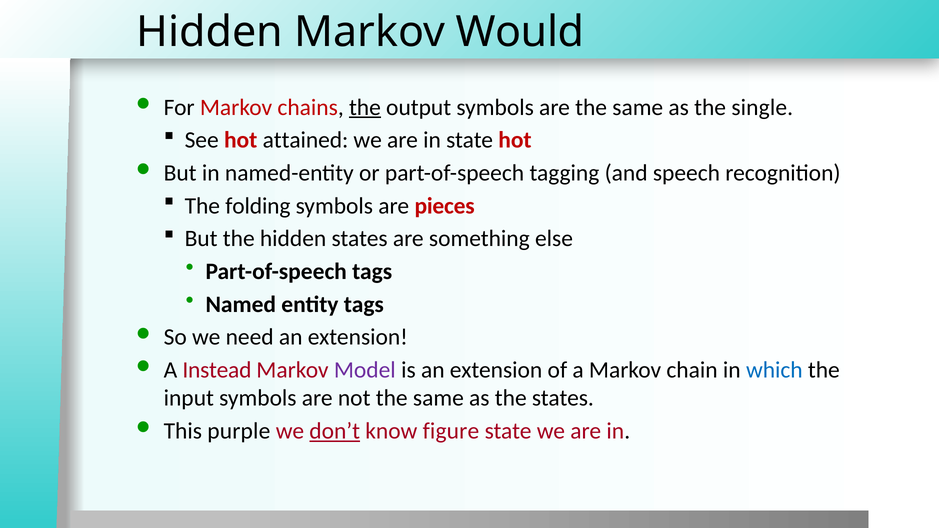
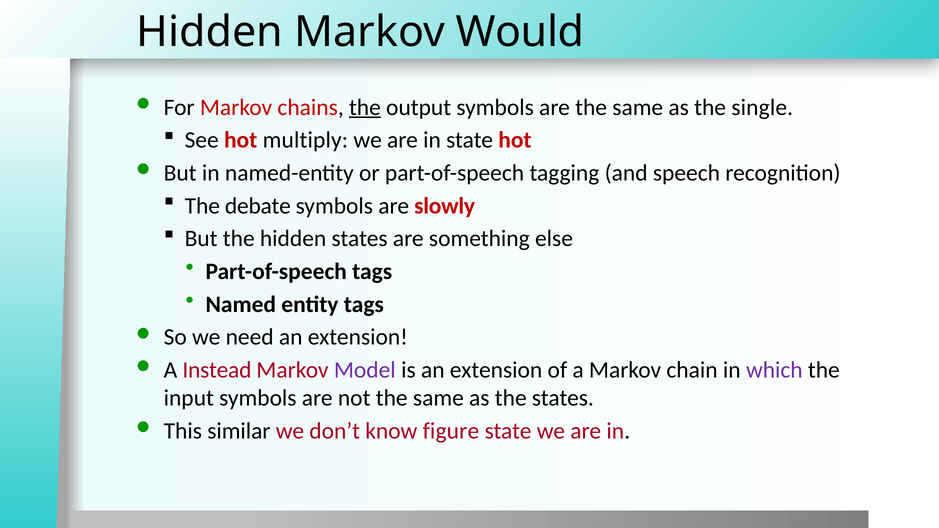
attained: attained -> multiply
folding: folding -> debate
pieces: pieces -> slowly
which colour: blue -> purple
purple: purple -> similar
don’t underline: present -> none
